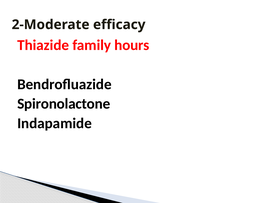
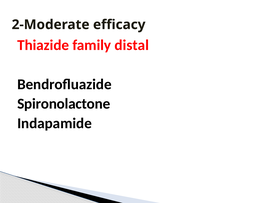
hours: hours -> distal
